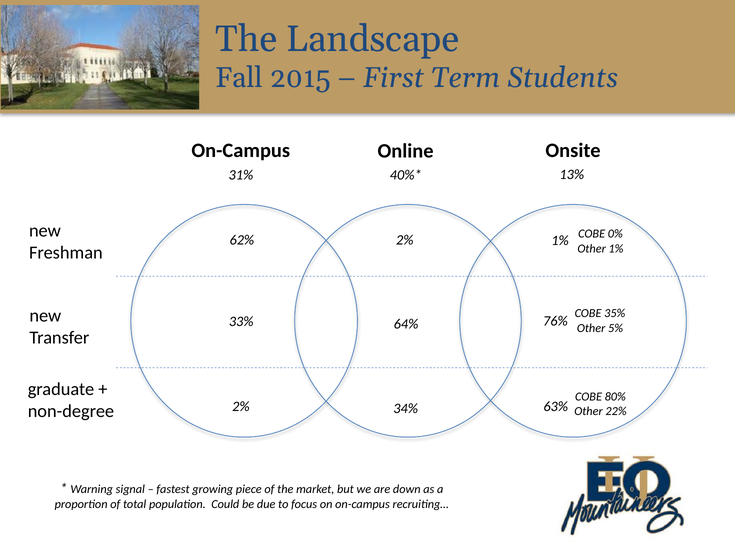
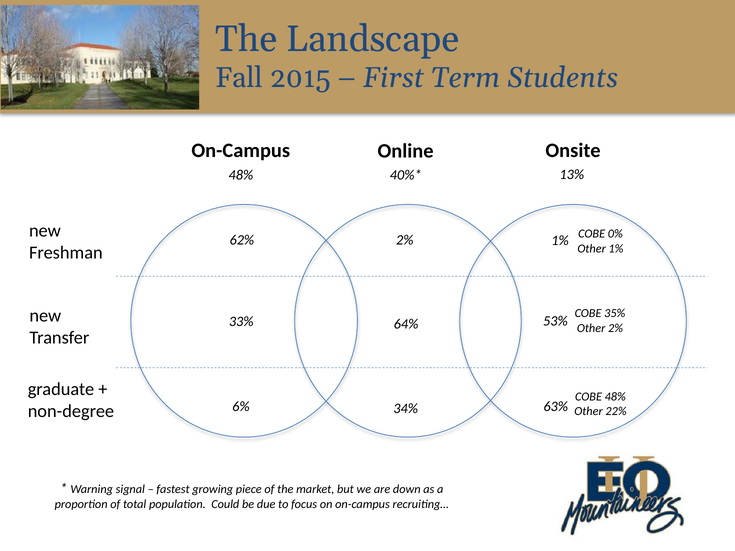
31% at (241, 175): 31% -> 48%
76%: 76% -> 53%
Other 5%: 5% -> 2%
COBE 80%: 80% -> 48%
2% at (241, 407): 2% -> 6%
